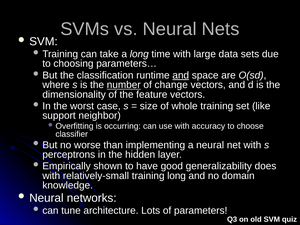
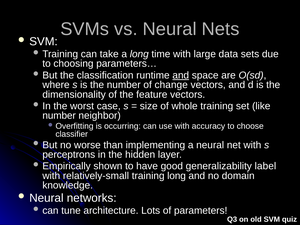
number at (124, 85) underline: present -> none
support at (59, 116): support -> number
does: does -> label
